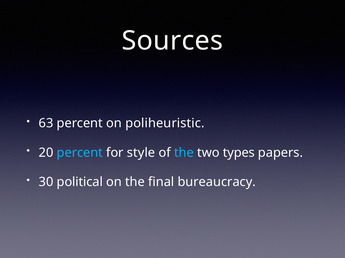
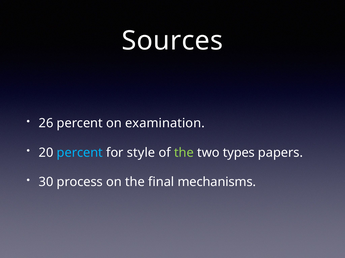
63: 63 -> 26
poliheuristic: poliheuristic -> examination
the at (184, 153) colour: light blue -> light green
political: political -> process
bureaucracy: bureaucracy -> mechanisms
